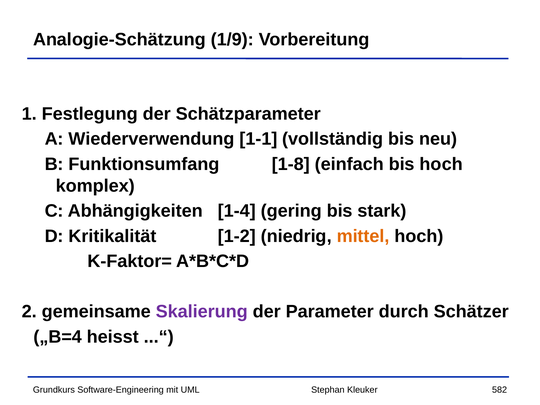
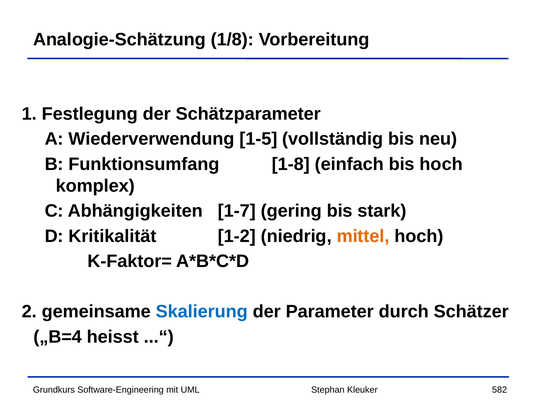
1/9: 1/9 -> 1/8
1-1: 1-1 -> 1-5
1-4: 1-4 -> 1-7
Skalierung colour: purple -> blue
